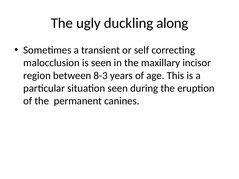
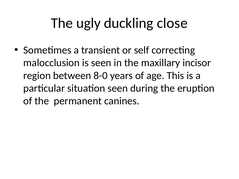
along: along -> close
8-3: 8-3 -> 8-0
